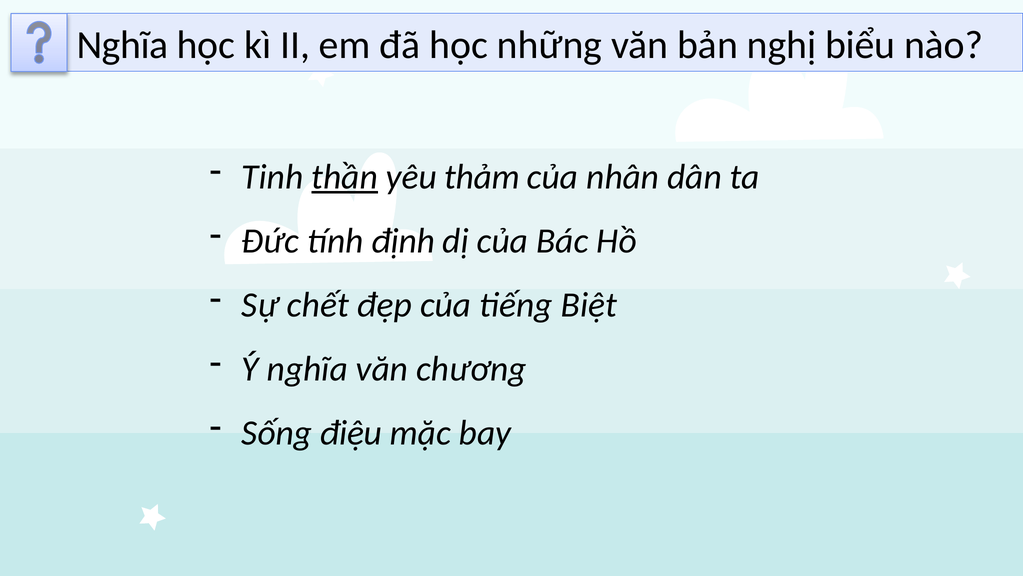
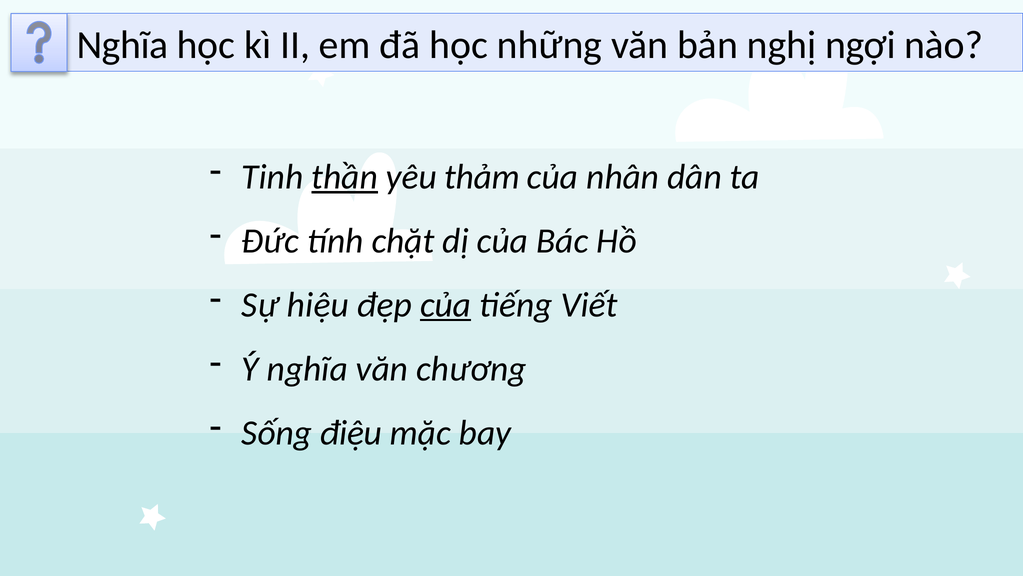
biểu: biểu -> ngợi
định: định -> chặt
chết: chết -> hiệu
của at (446, 305) underline: none -> present
Biệt: Biệt -> Viết
